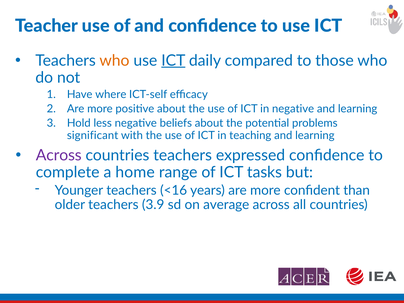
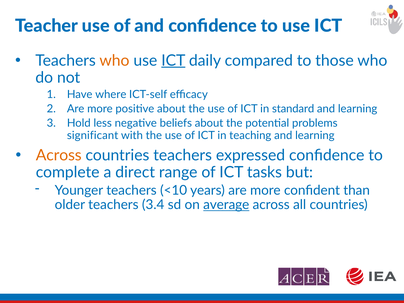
in negative: negative -> standard
Across at (59, 155) colour: purple -> orange
home: home -> direct
<16: <16 -> <10
3.9: 3.9 -> 3.4
average underline: none -> present
